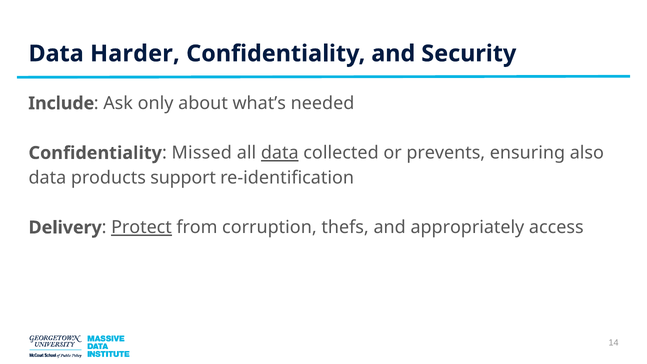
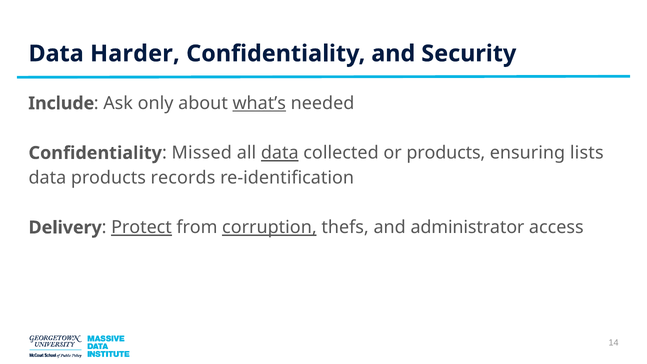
what’s underline: none -> present
or prevents: prevents -> products
also: also -> lists
support: support -> records
corruption underline: none -> present
appropriately: appropriately -> administrator
